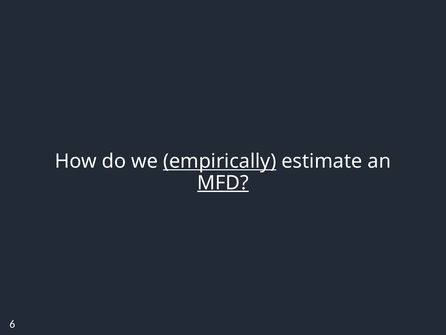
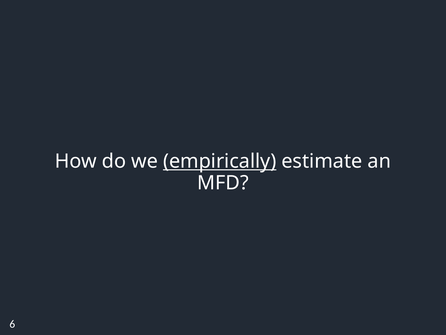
MFD underline: present -> none
